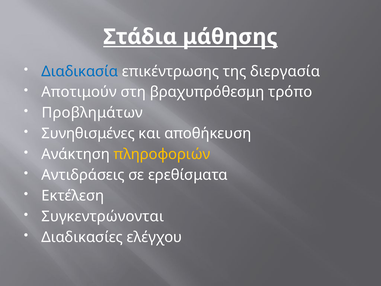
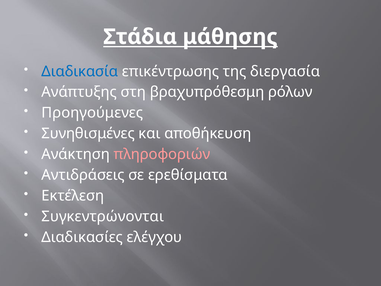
Αποτιμούν: Αποτιμούν -> Ανάπτυξης
τρόπο: τρόπο -> ρόλων
Προβλημάτων: Προβλημάτων -> Προηγούμενες
πληροφοριών colour: yellow -> pink
